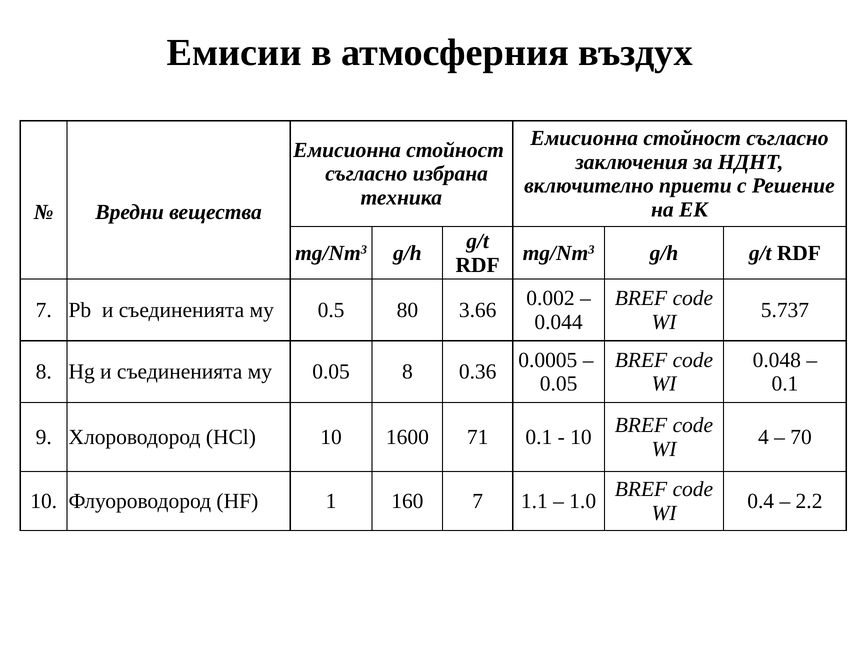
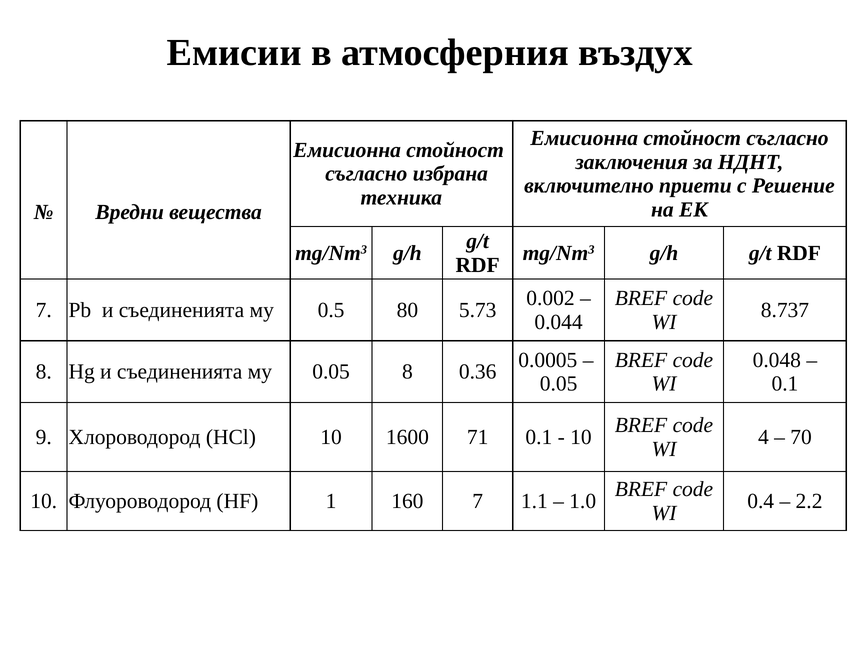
3.66: 3.66 -> 5.73
5.737: 5.737 -> 8.737
